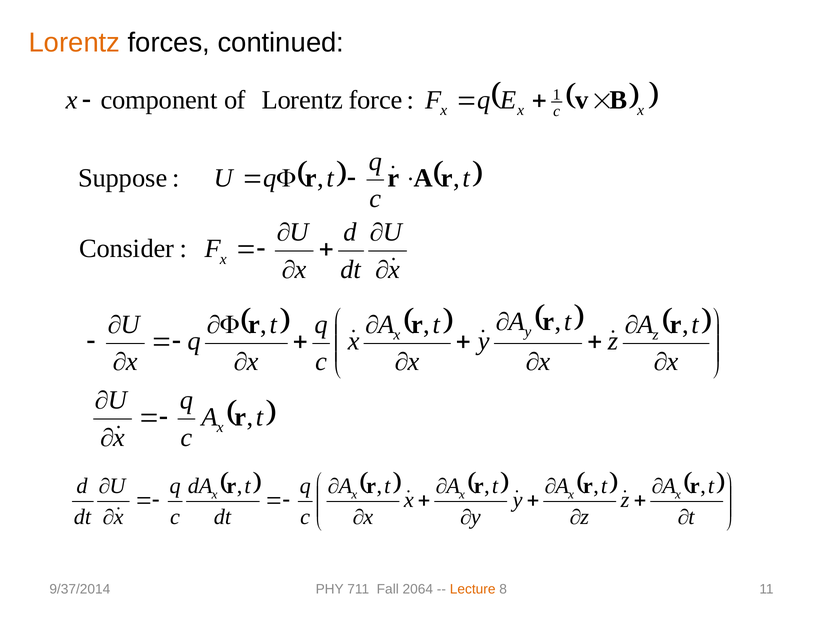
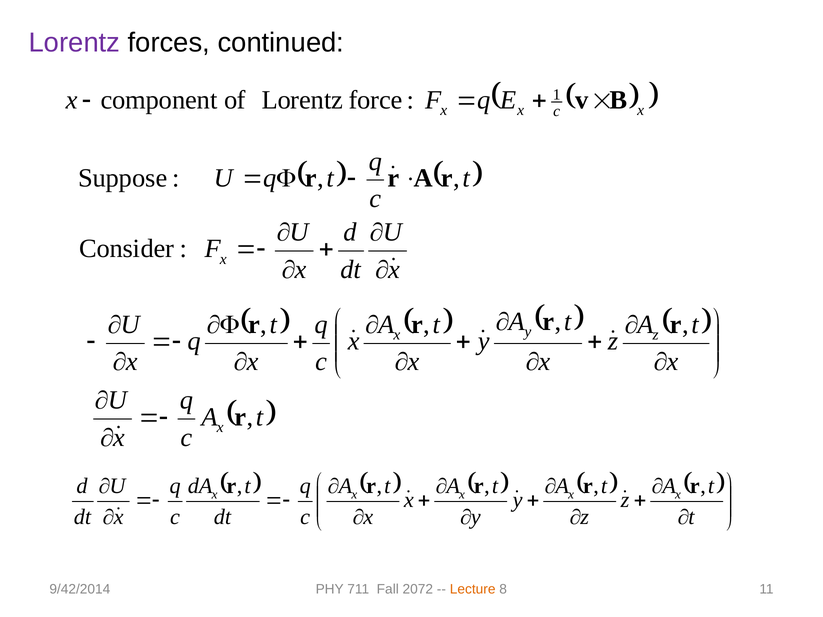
Lorentz at (74, 43) colour: orange -> purple
9/37/2014: 9/37/2014 -> 9/42/2014
2064: 2064 -> 2072
